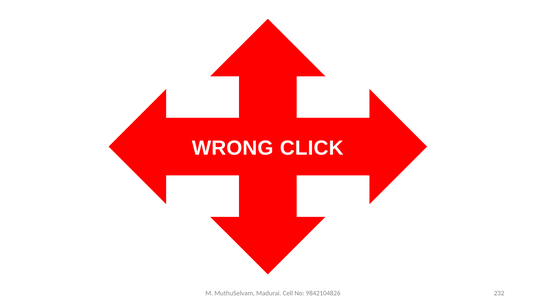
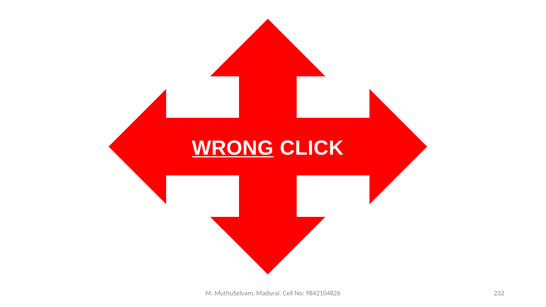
WRONG underline: none -> present
